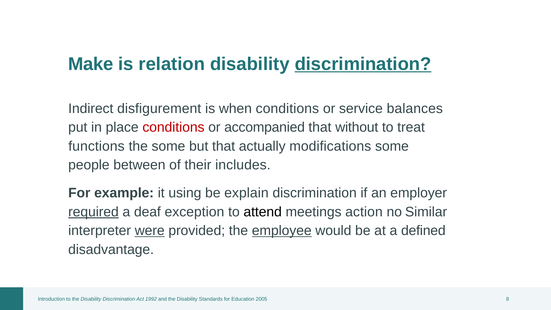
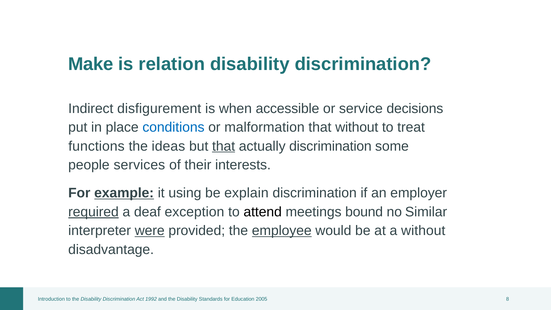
discrimination at (363, 64) underline: present -> none
when conditions: conditions -> accessible
balances: balances -> decisions
conditions at (173, 127) colour: red -> blue
accompanied: accompanied -> malformation
the some: some -> ideas
that at (224, 146) underline: none -> present
actually modifications: modifications -> discrimination
between: between -> services
includes: includes -> interests
example underline: none -> present
action: action -> bound
a defined: defined -> without
